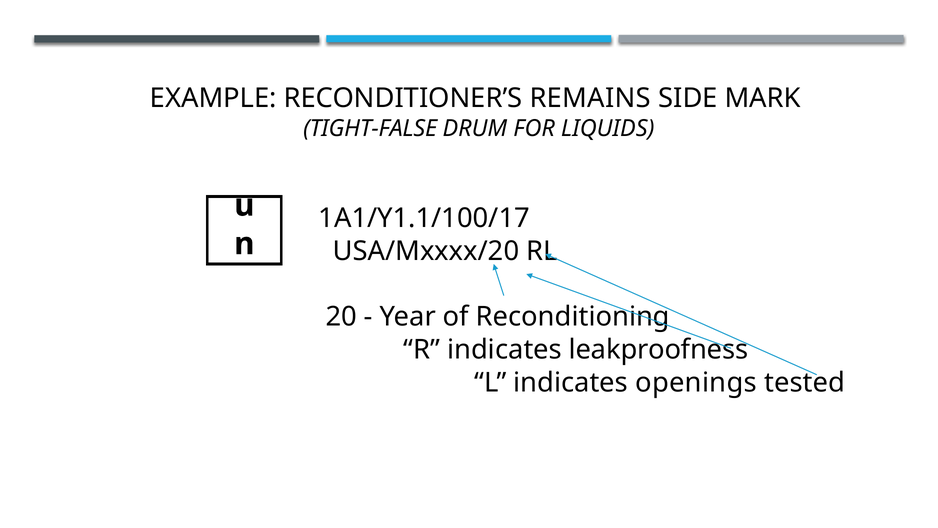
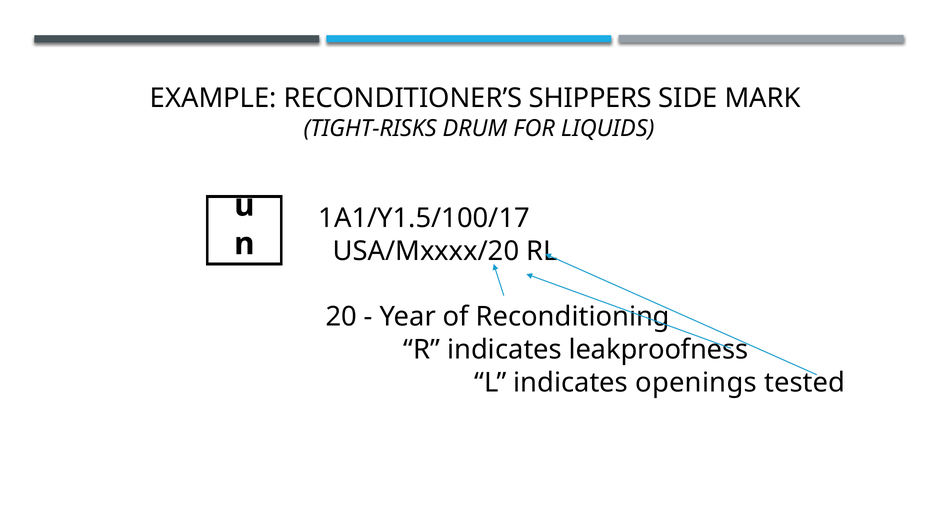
REMAINS: REMAINS -> SHIPPERS
TIGHT-FALSE: TIGHT-FALSE -> TIGHT-RISKS
1A1/Y1.1/100/17: 1A1/Y1.1/100/17 -> 1A1/Y1.5/100/17
